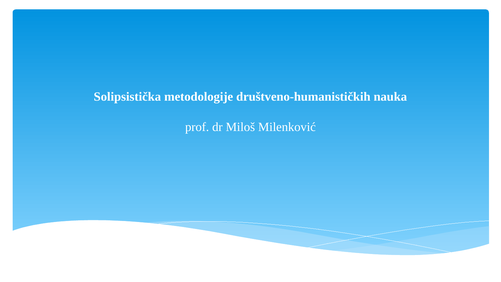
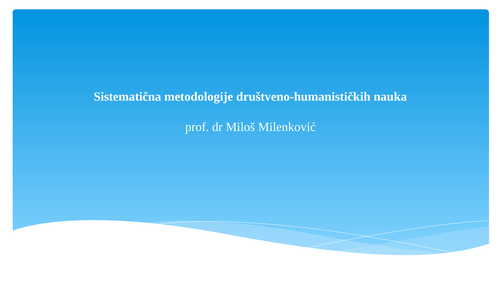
Solipsistička: Solipsistička -> Sistematična
